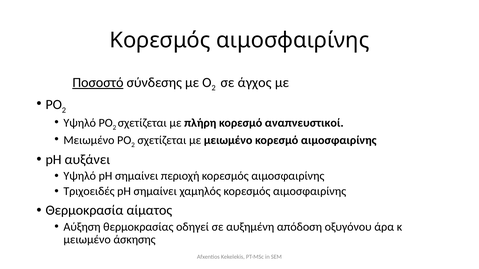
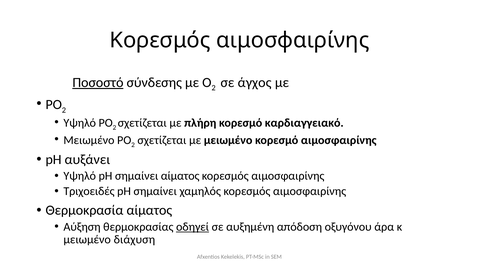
αναπνευστικοί: αναπνευστικοί -> καρδιαγγειακό
σημαίνει περιοχή: περιοχή -> αίματος
οδηγεί underline: none -> present
άσκησης: άσκησης -> διάχυση
